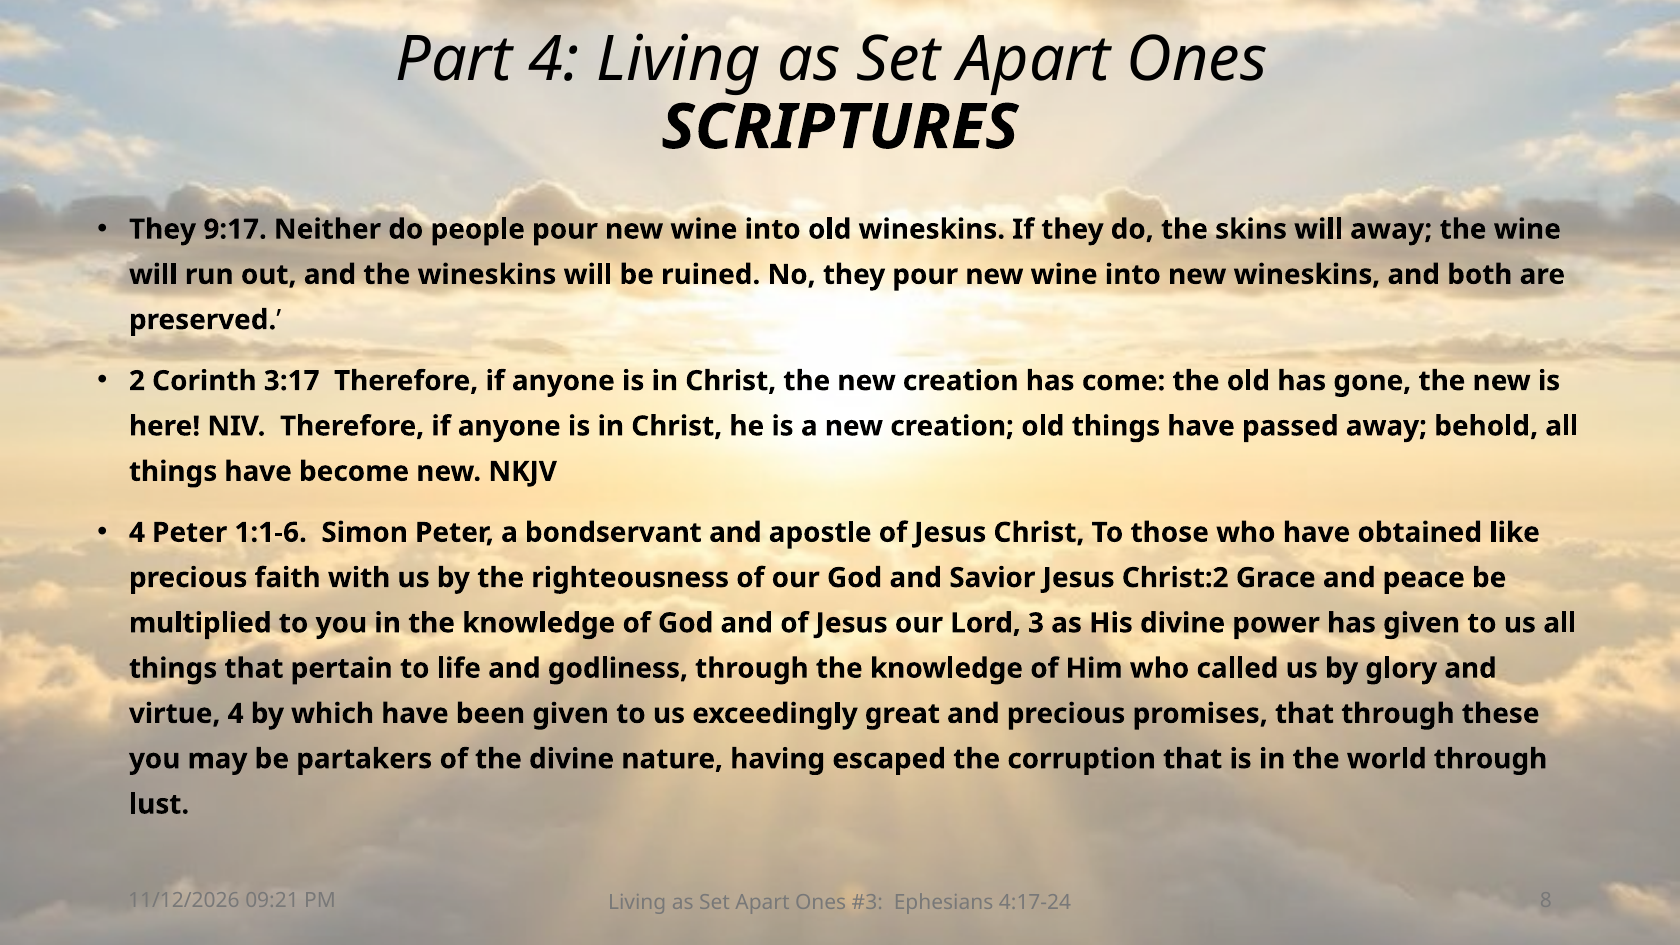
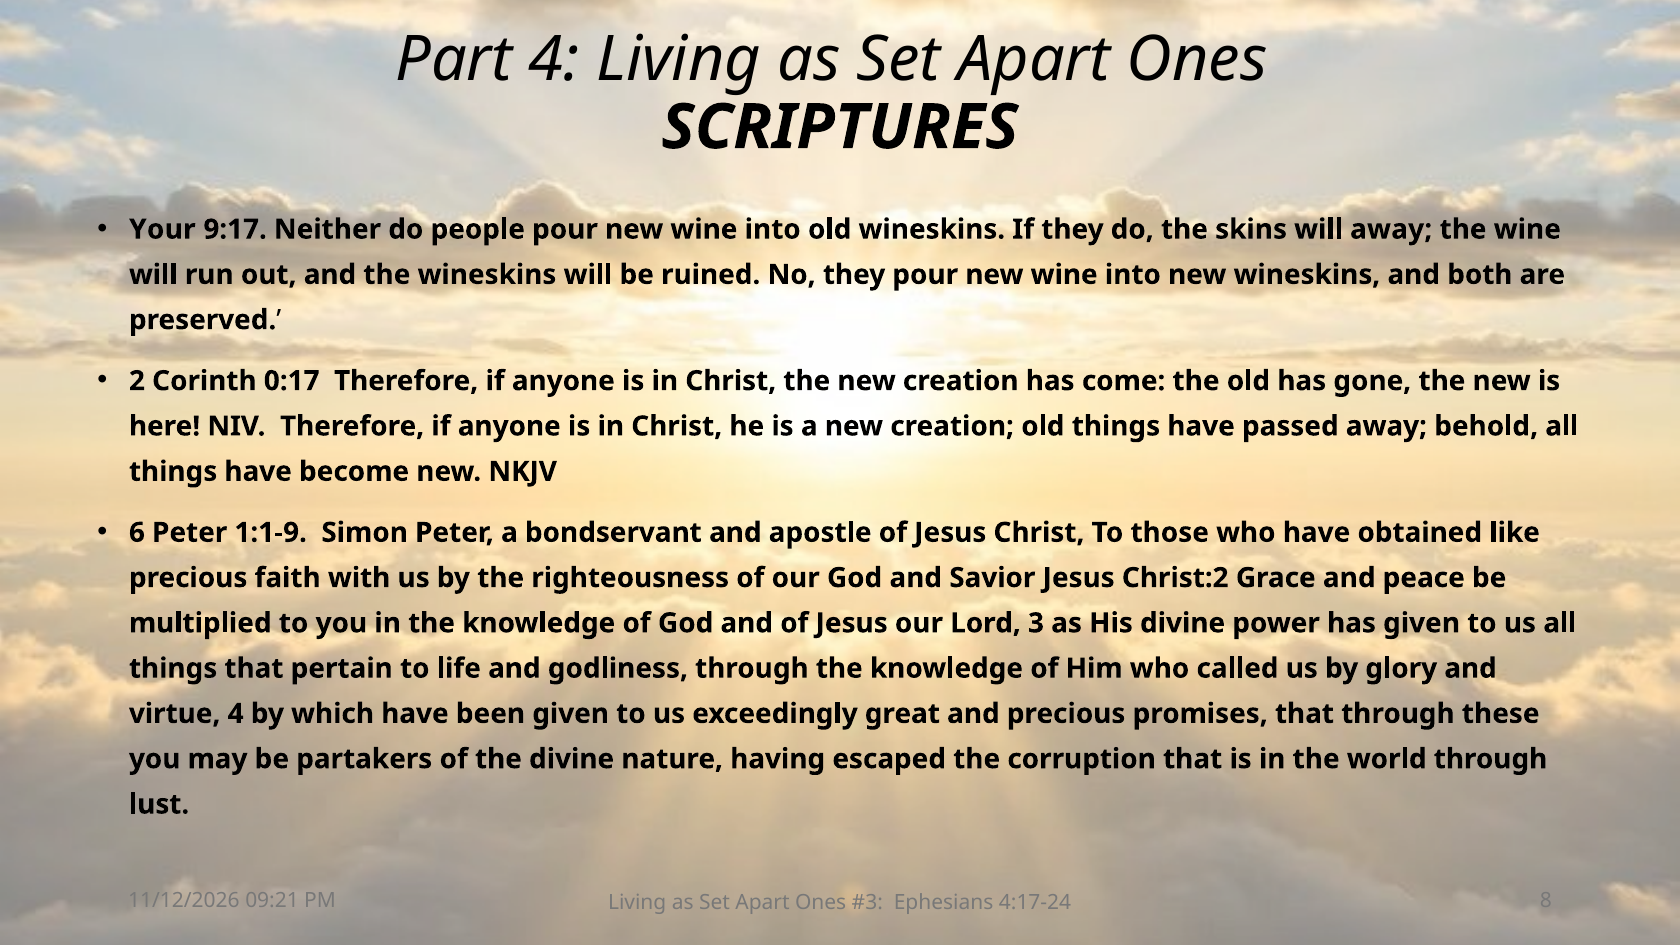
They at (163, 229): They -> Your
3:17: 3:17 -> 0:17
4 at (137, 533): 4 -> 6
1:1-6: 1:1-6 -> 1:1-9
